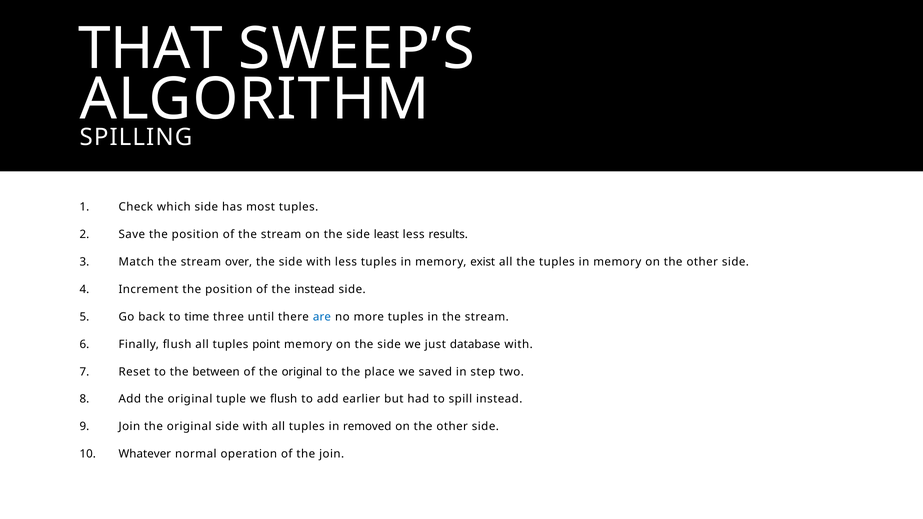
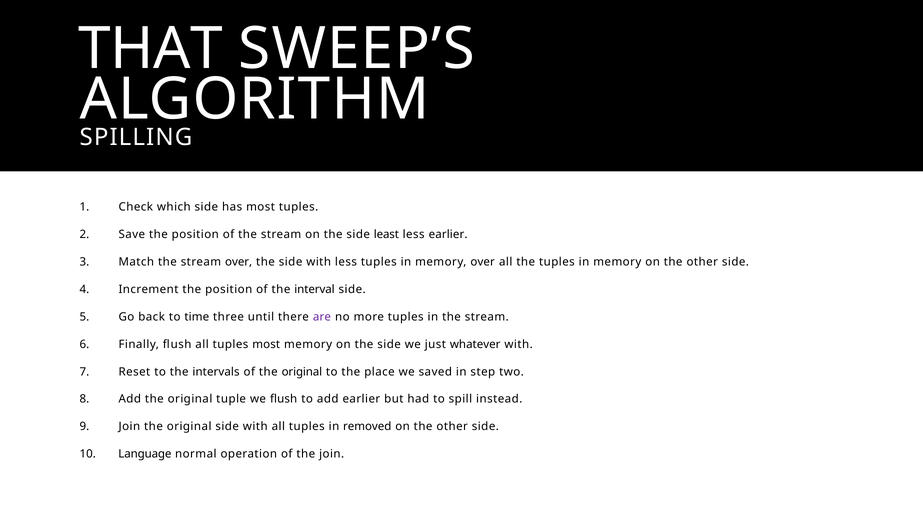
less results: results -> earlier
memory exist: exist -> over
the instead: instead -> interval
are colour: blue -> purple
tuples point: point -> most
database: database -> whatever
between: between -> intervals
Whatever: Whatever -> Language
